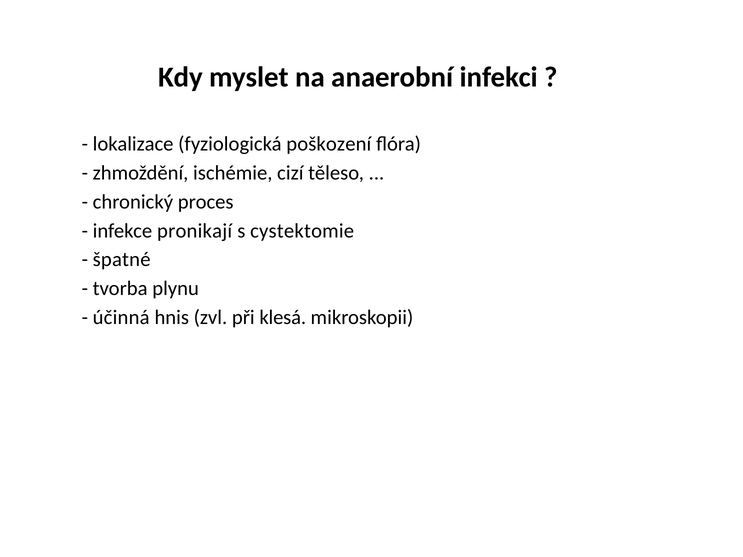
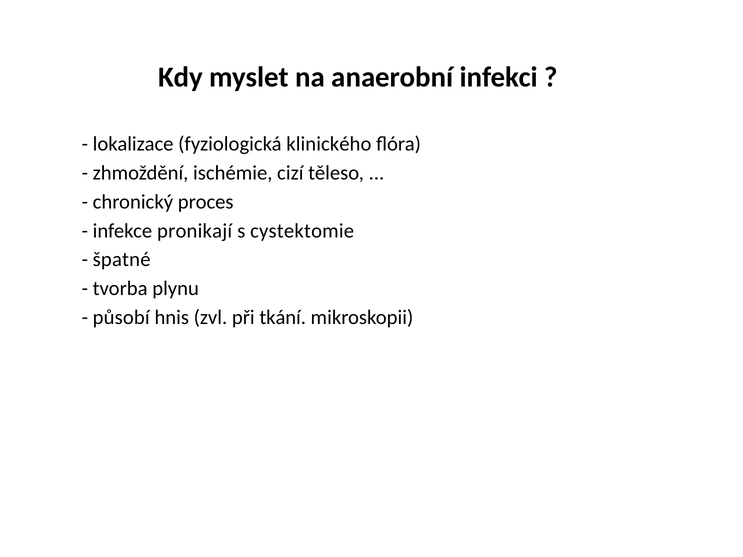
poškození: poškození -> klinického
účinná: účinná -> působí
klesá: klesá -> tkání
